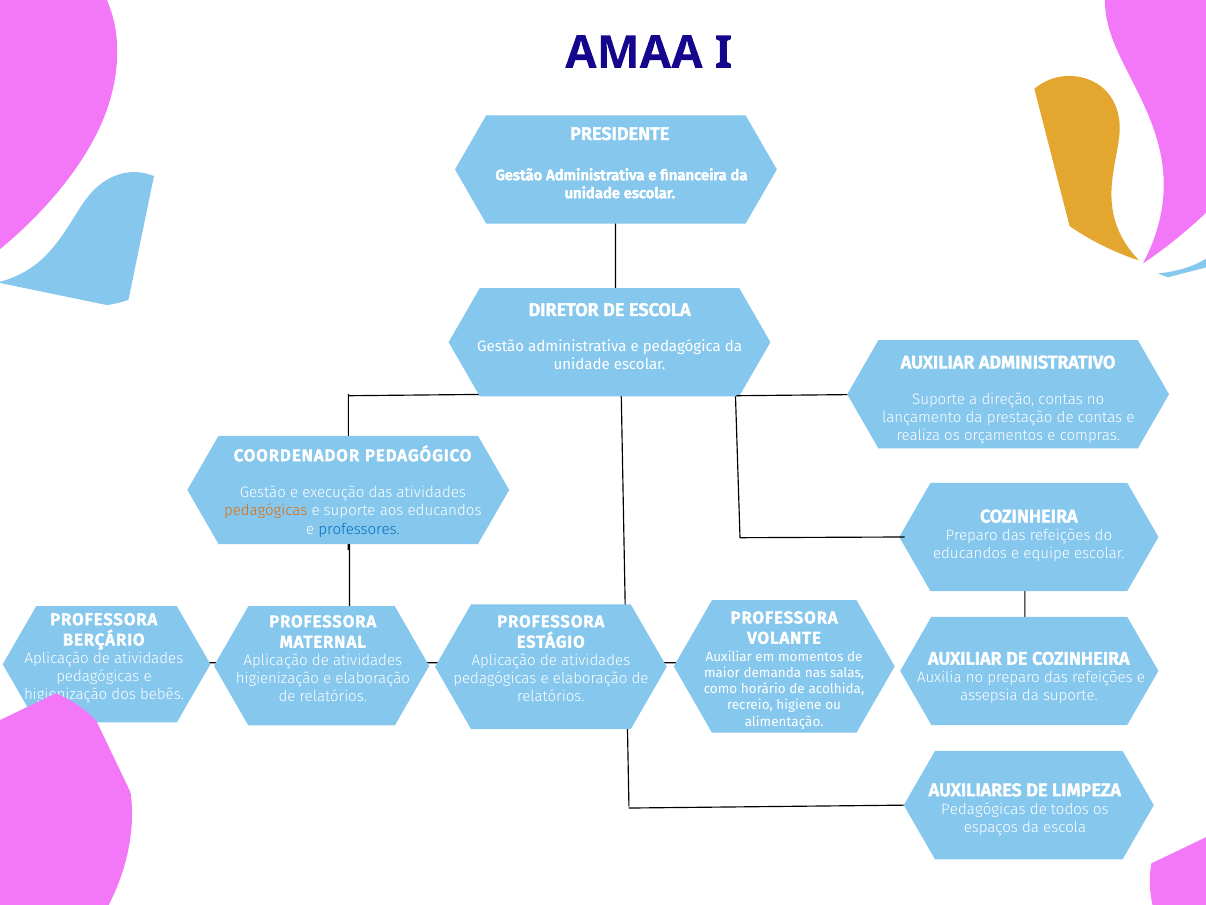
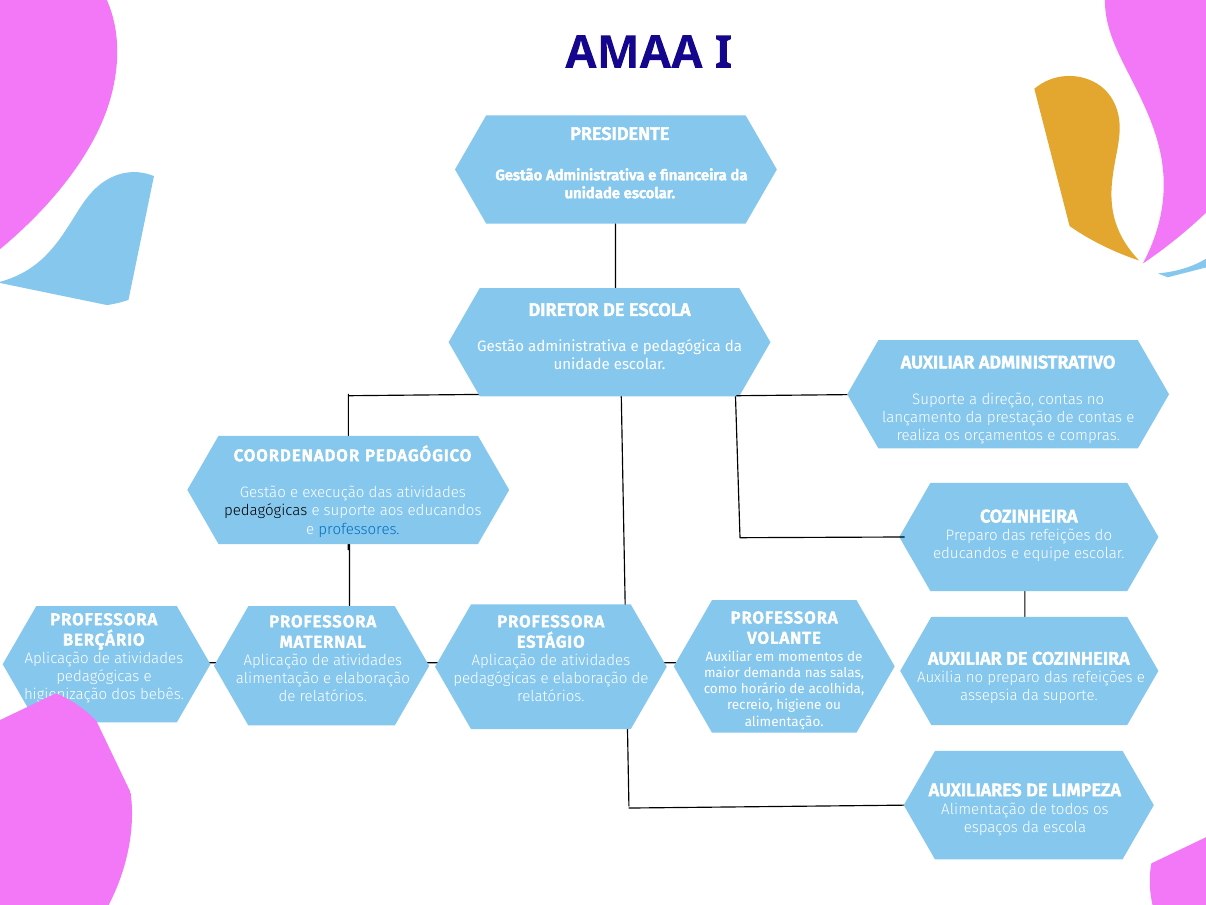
pedagógicas at (266, 511) colour: orange -> black
higienização at (277, 678): higienização -> alimentação
Pedagógicas at (983, 809): Pedagógicas -> Alimentação
